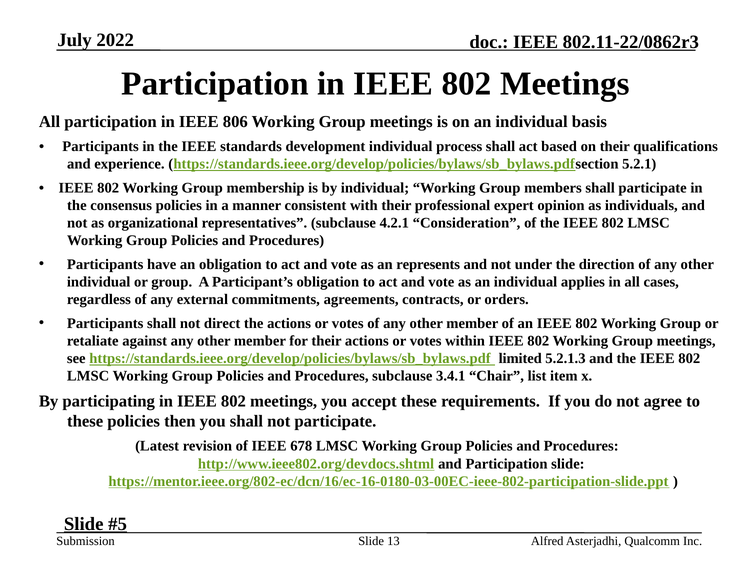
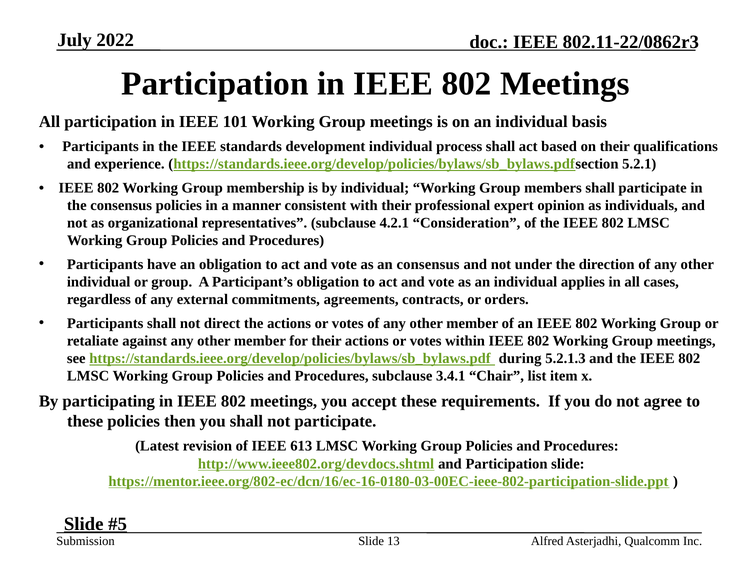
806: 806 -> 101
an represents: represents -> consensus
limited: limited -> during
678: 678 -> 613
